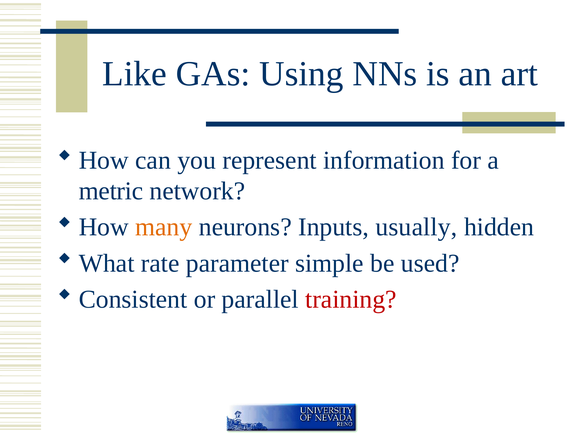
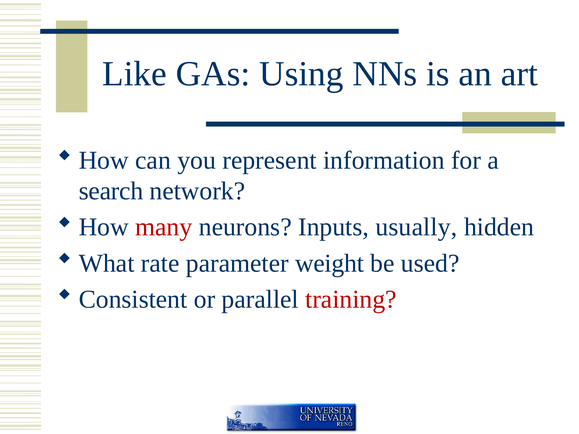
metric: metric -> search
many colour: orange -> red
simple: simple -> weight
